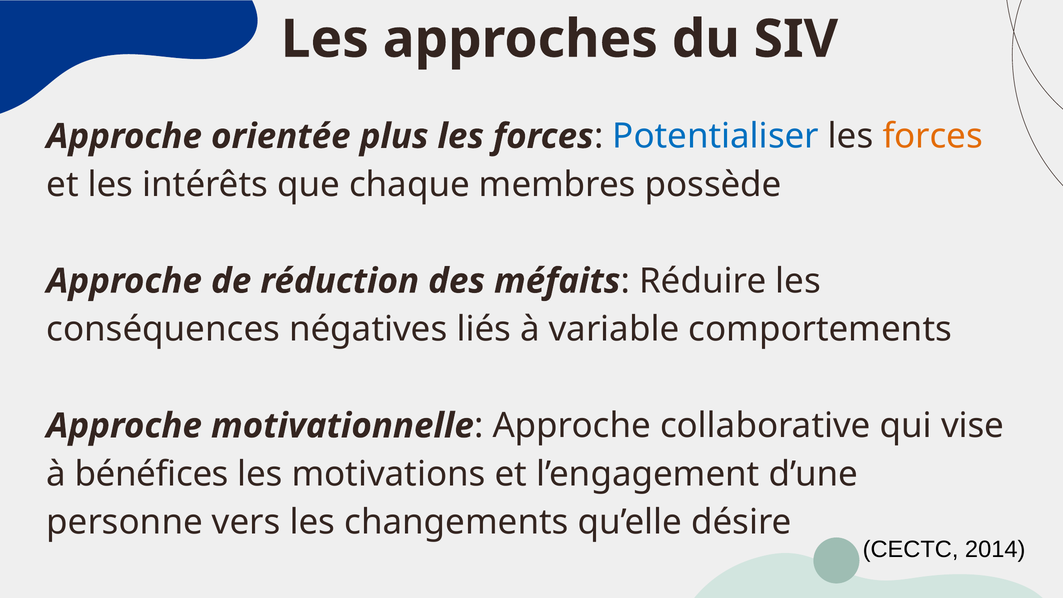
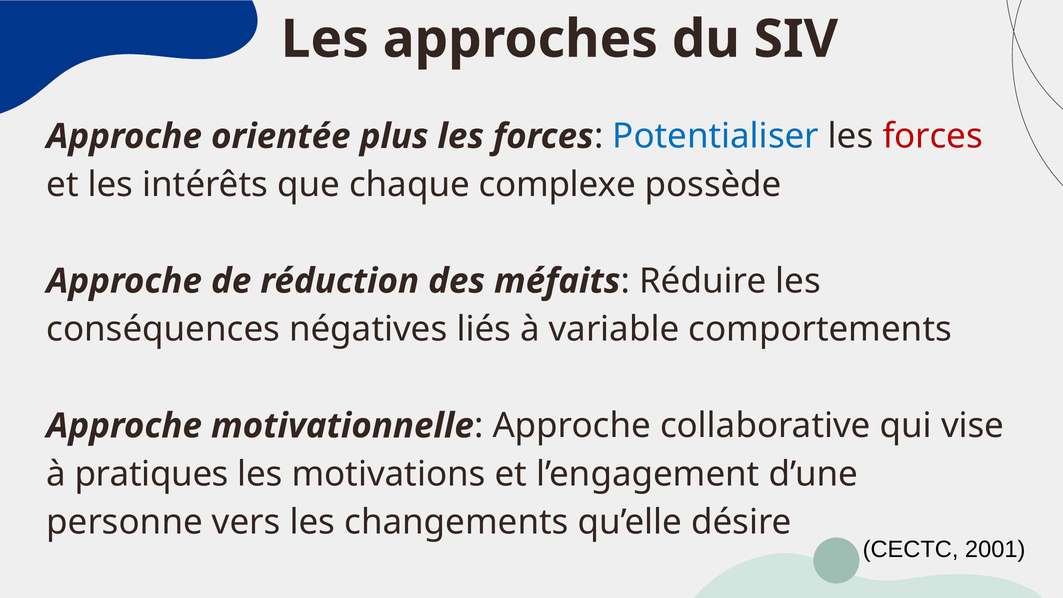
forces at (933, 136) colour: orange -> red
membres: membres -> complexe
bénéfices: bénéfices -> pratiques
2014: 2014 -> 2001
